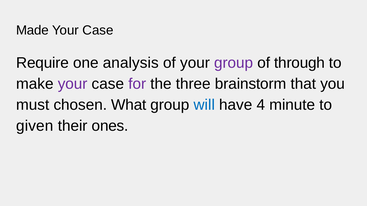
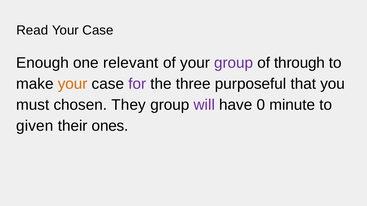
Made: Made -> Read
Require: Require -> Enough
analysis: analysis -> relevant
your at (73, 84) colour: purple -> orange
brainstorm: brainstorm -> purposeful
What: What -> They
will colour: blue -> purple
4: 4 -> 0
